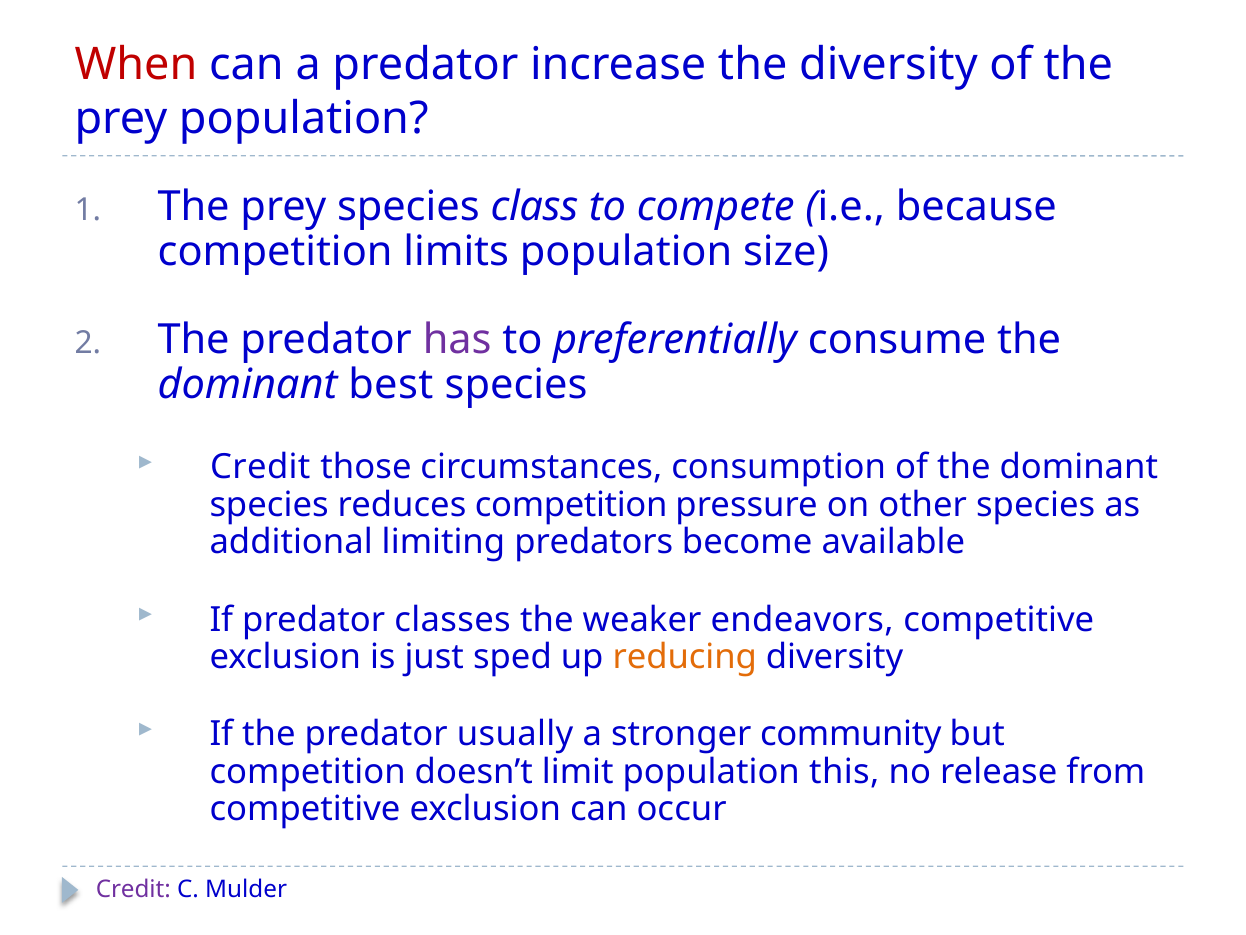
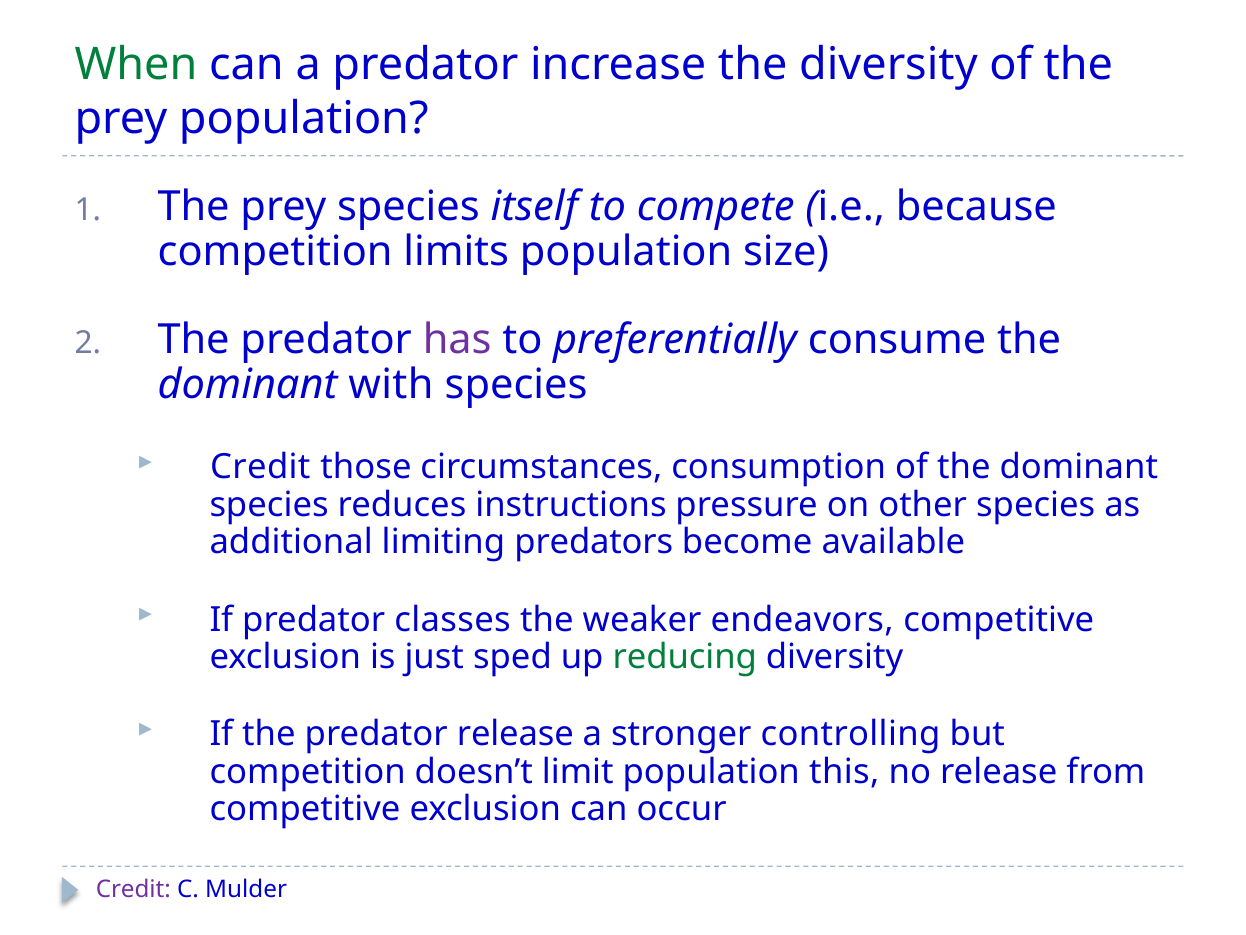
When colour: red -> green
class: class -> itself
best: best -> with
reduces competition: competition -> instructions
reducing colour: orange -> green
predator usually: usually -> release
community: community -> controlling
